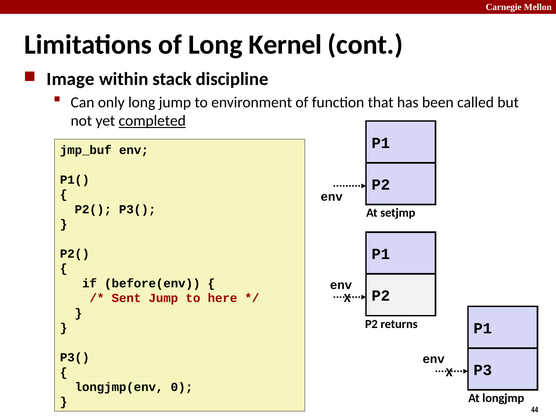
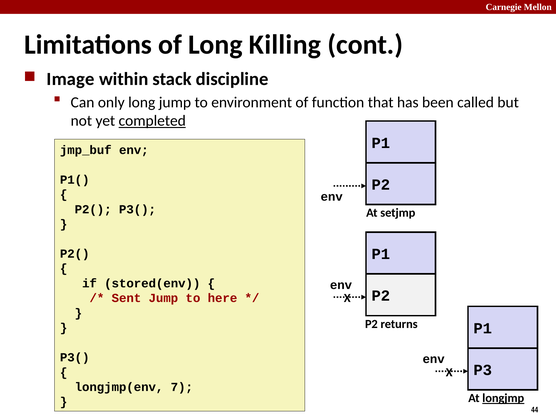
Kernel: Kernel -> Killing
before(env: before(env -> stored(env
0: 0 -> 7
longjmp underline: none -> present
